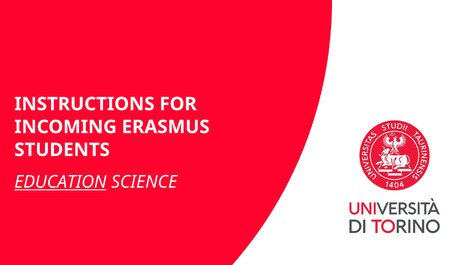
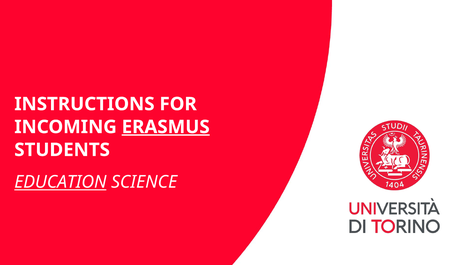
ERASMUS underline: none -> present
